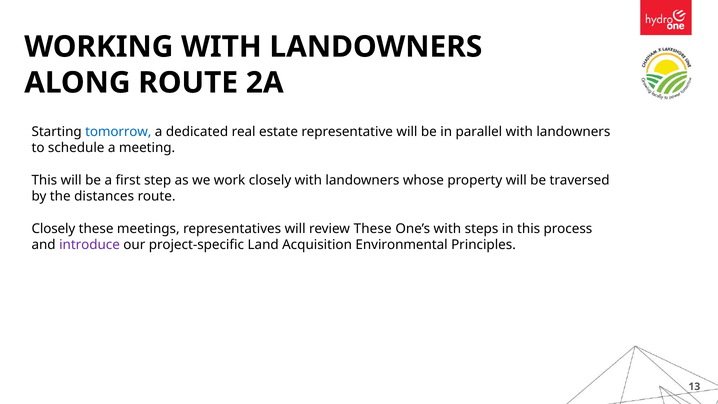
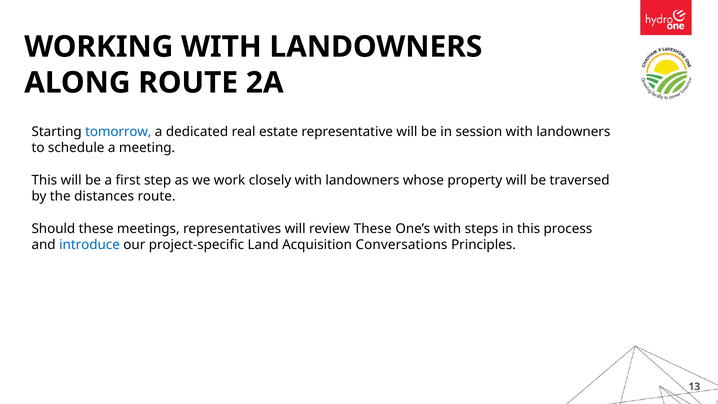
parallel: parallel -> session
Closely at (53, 229): Closely -> Should
introduce colour: purple -> blue
Environmental: Environmental -> Conversations
